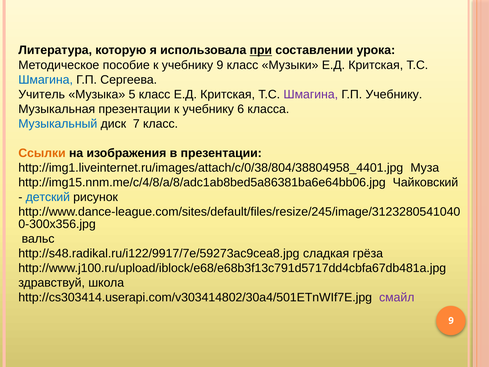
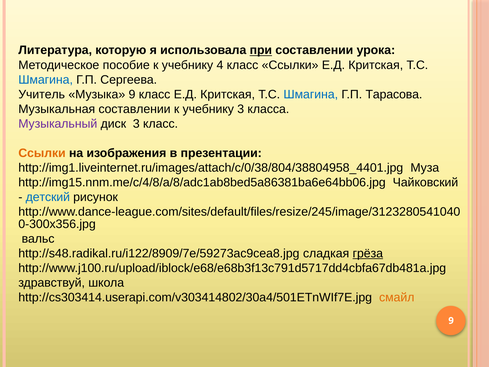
учебнику 9: 9 -> 4
Музыки at (290, 65): Музыки -> Ссылки
Музыка 5: 5 -> 9
Шмагина at (311, 94) colour: purple -> blue
Г.П Учебнику: Учебнику -> Тарасова
Музыкальная презентации: презентации -> составлении
учебнику 6: 6 -> 3
Музыкальный colour: blue -> purple
диск 7: 7 -> 3
http://s48.radikal.ru/i122/9917/7e/59273ac9cea8.jpg: http://s48.radikal.ru/i122/9917/7e/59273ac9cea8.jpg -> http://s48.radikal.ru/i122/8909/7e/59273ac9cea8.jpg
грёза underline: none -> present
смайл colour: purple -> orange
